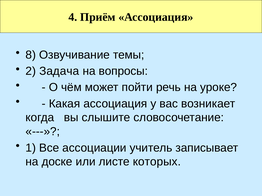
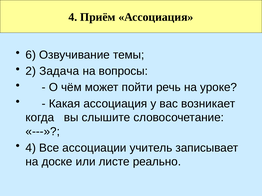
8: 8 -> 6
1 at (31, 148): 1 -> 4
которых: которых -> реально
